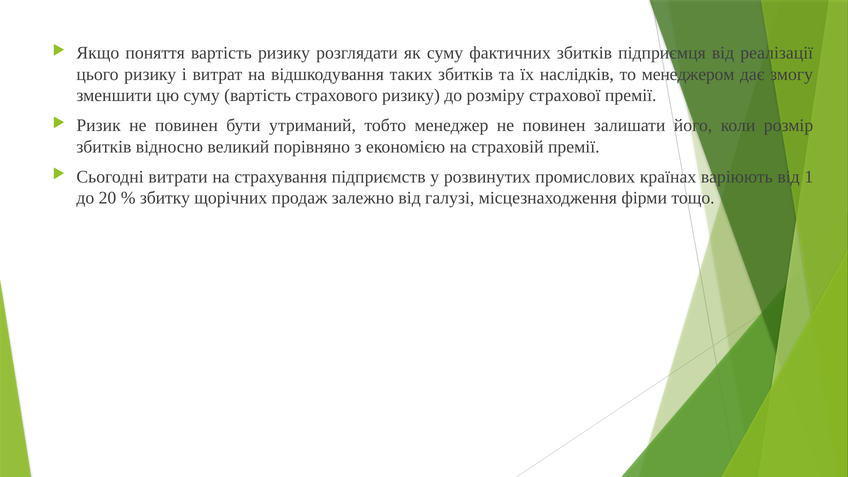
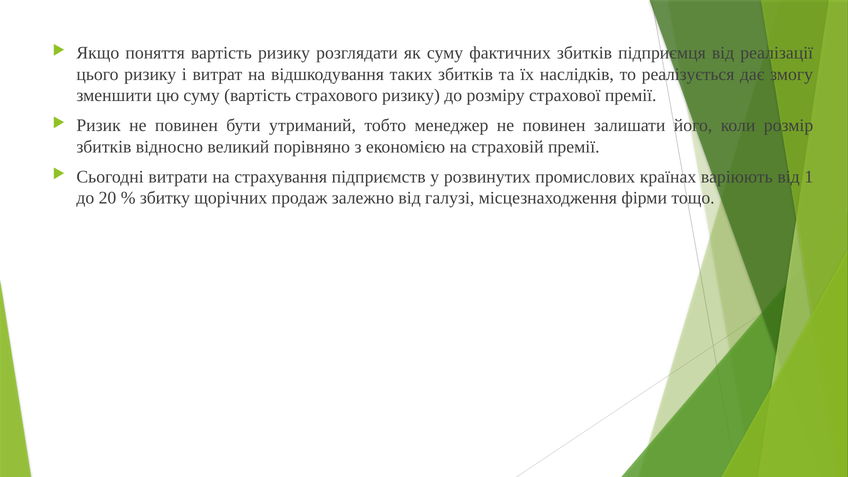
менеджером: менеджером -> реалізується
